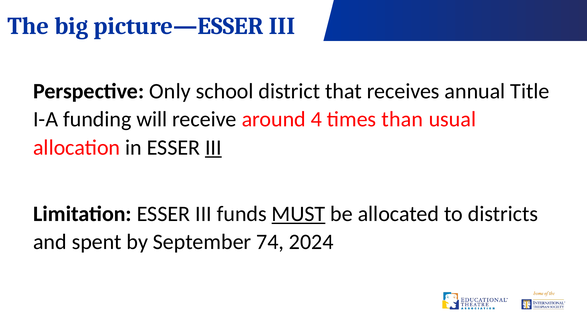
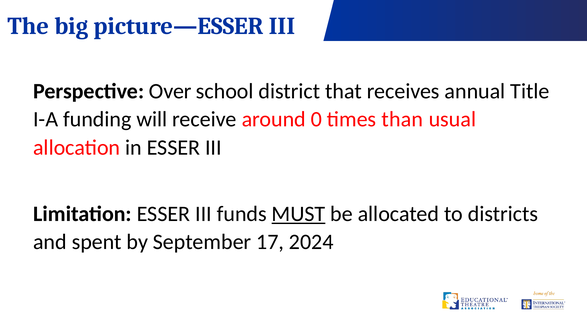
Only: Only -> Over
4: 4 -> 0
III at (213, 148) underline: present -> none
74: 74 -> 17
